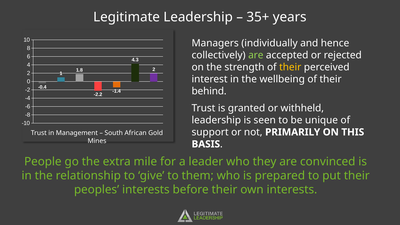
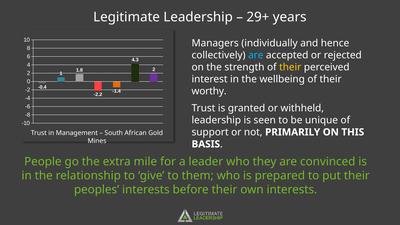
35+: 35+ -> 29+
are at (256, 55) colour: light green -> light blue
behind: behind -> worthy
